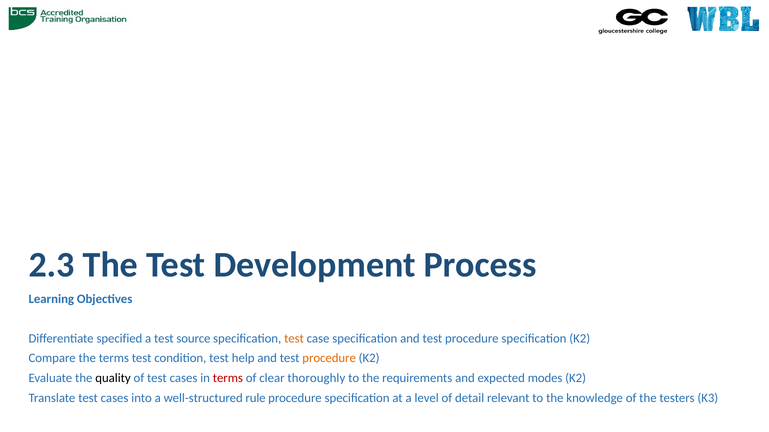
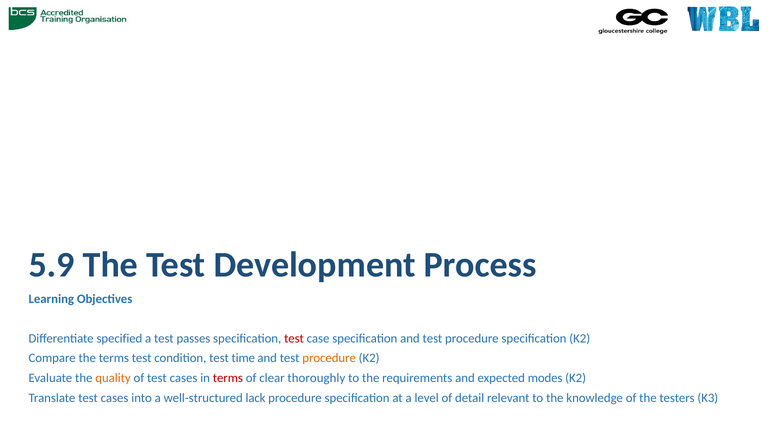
2.3: 2.3 -> 5.9
source: source -> passes
test at (294, 339) colour: orange -> red
help: help -> time
quality colour: black -> orange
rule: rule -> lack
